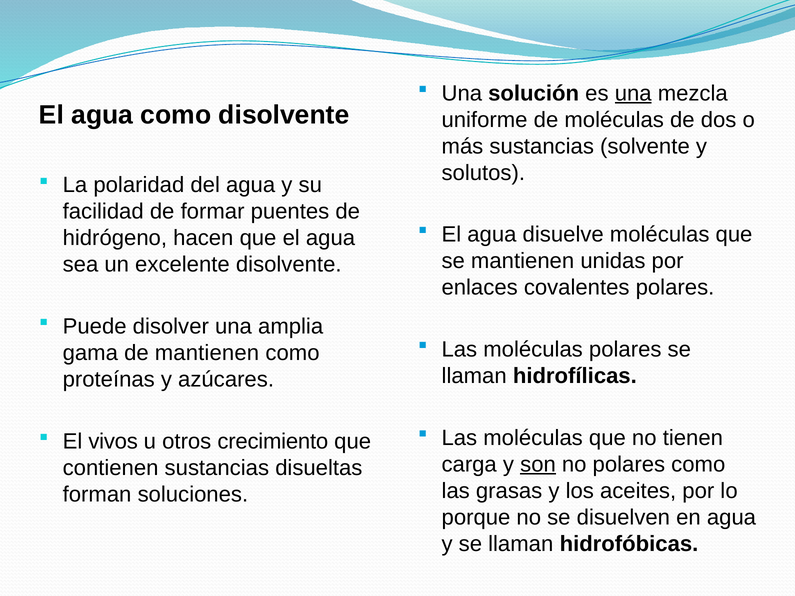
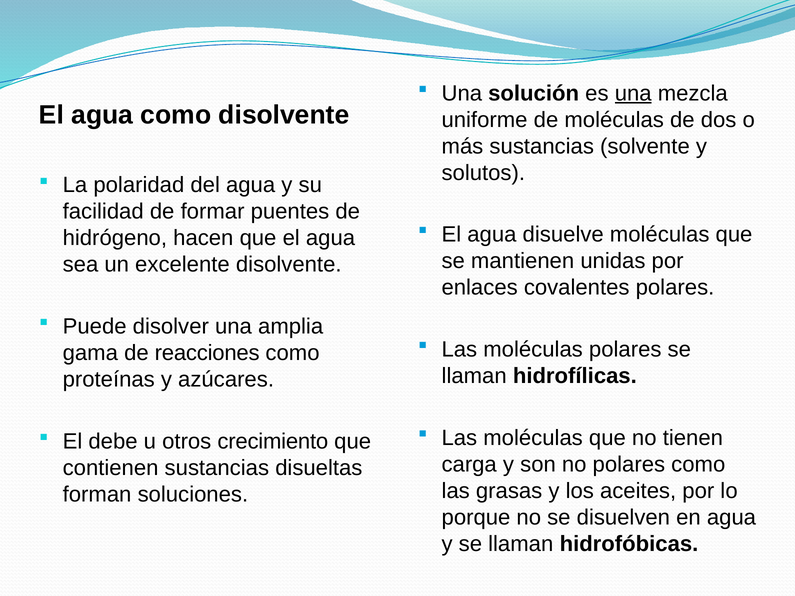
de mantienen: mantienen -> reacciones
vivos: vivos -> debe
son underline: present -> none
